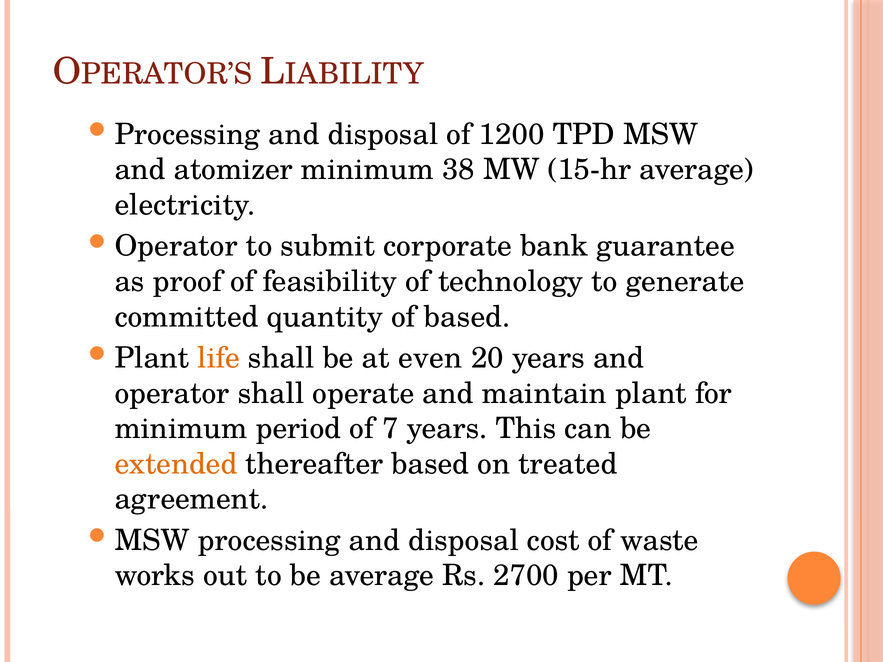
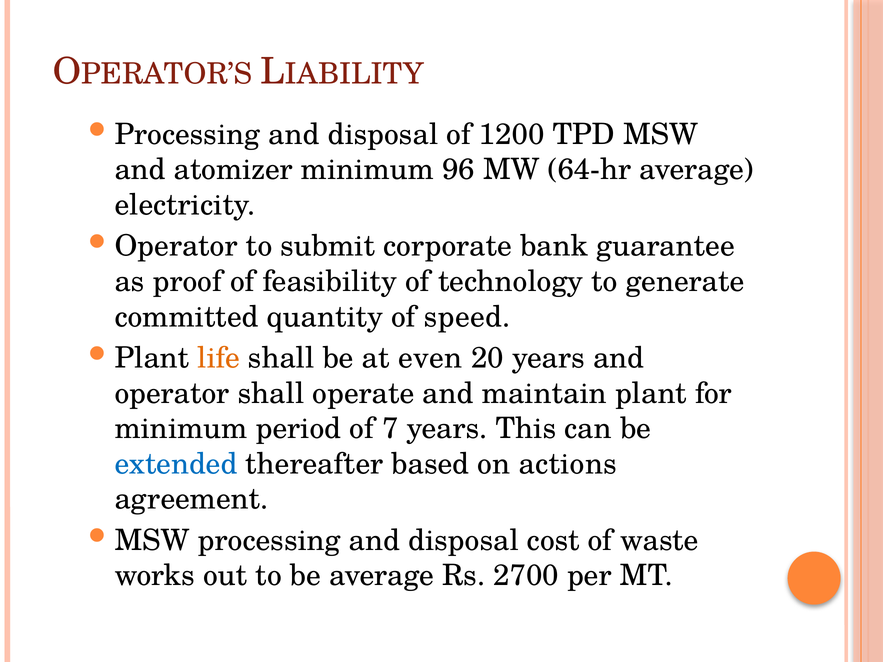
38: 38 -> 96
15-hr: 15-hr -> 64-hr
of based: based -> speed
extended colour: orange -> blue
treated: treated -> actions
